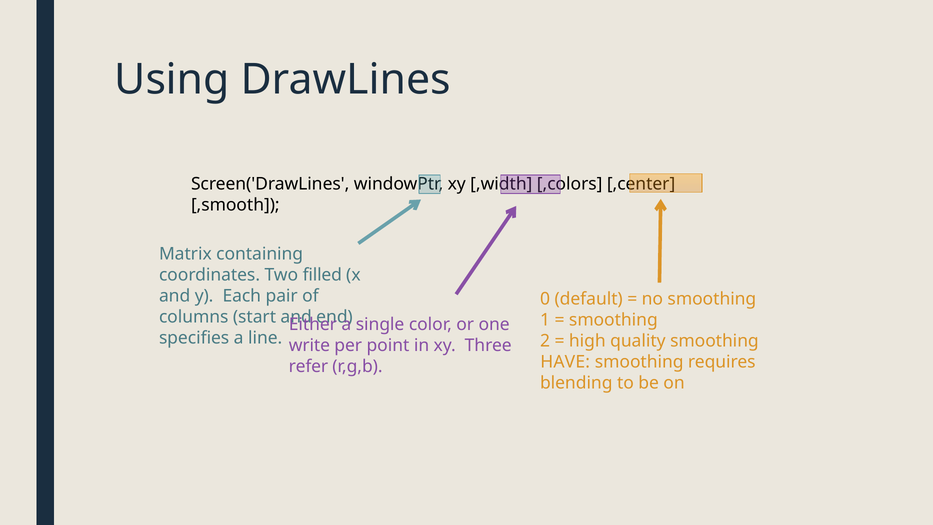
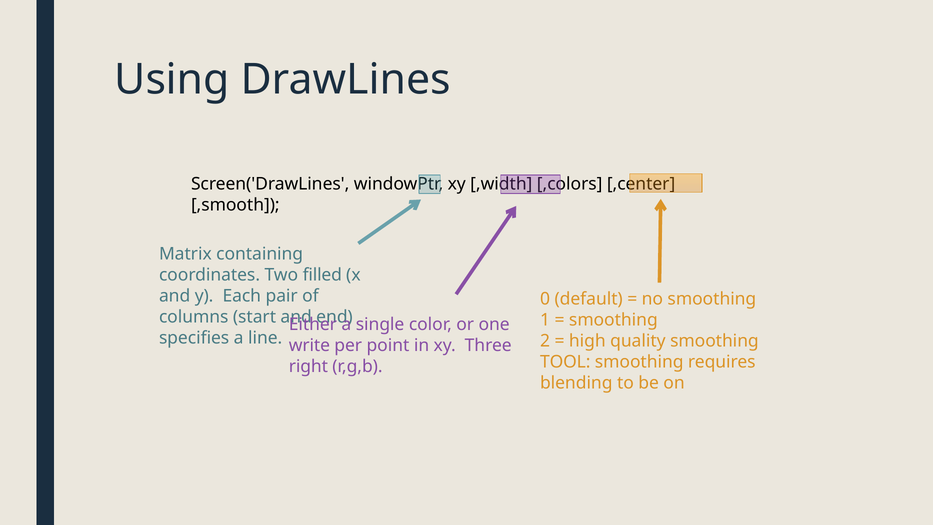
HAVE: HAVE -> TOOL
refer: refer -> right
